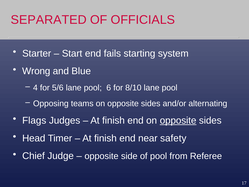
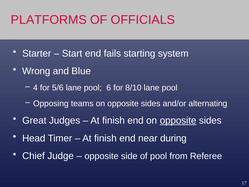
SEPARATED: SEPARATED -> PLATFORMS
Flags: Flags -> Great
safety: safety -> during
